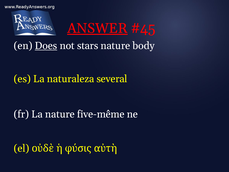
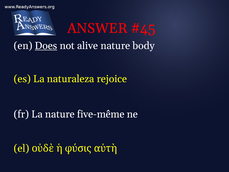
ANSWER underline: present -> none
stars: stars -> alive
several: several -> rejoice
